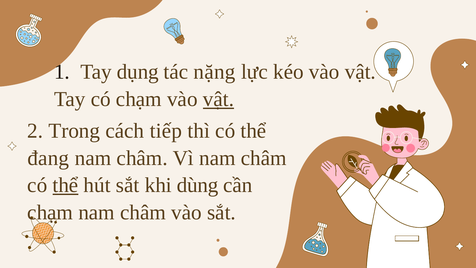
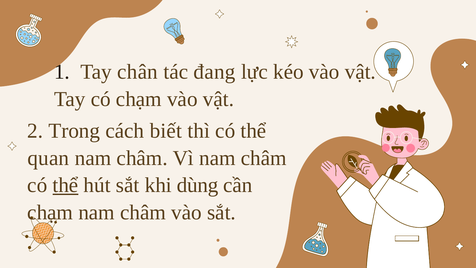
dụng: dụng -> chân
nặng: nặng -> đang
vật at (218, 99) underline: present -> none
tiếp: tiếp -> biết
đang: đang -> quan
